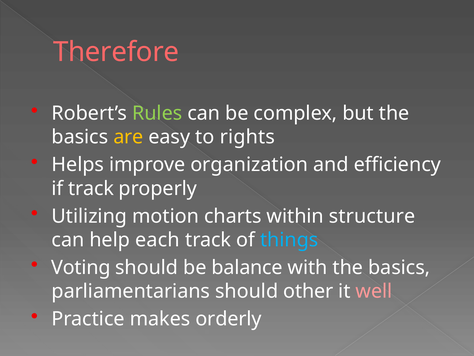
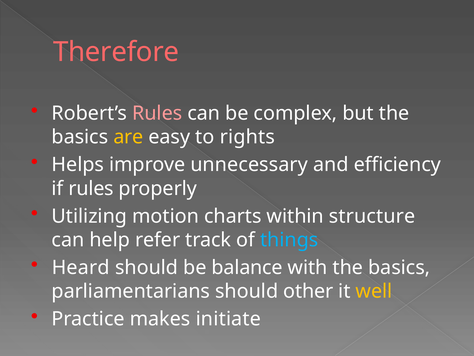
Rules at (157, 113) colour: light green -> pink
organization: organization -> unnecessary
if track: track -> rules
each: each -> refer
Voting: Voting -> Heard
well colour: pink -> yellow
orderly: orderly -> initiate
